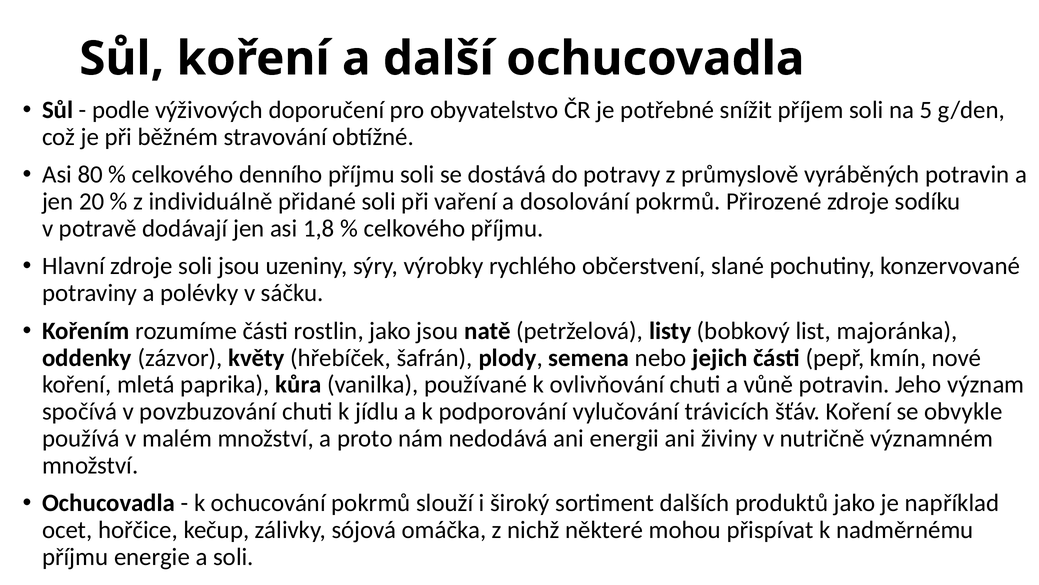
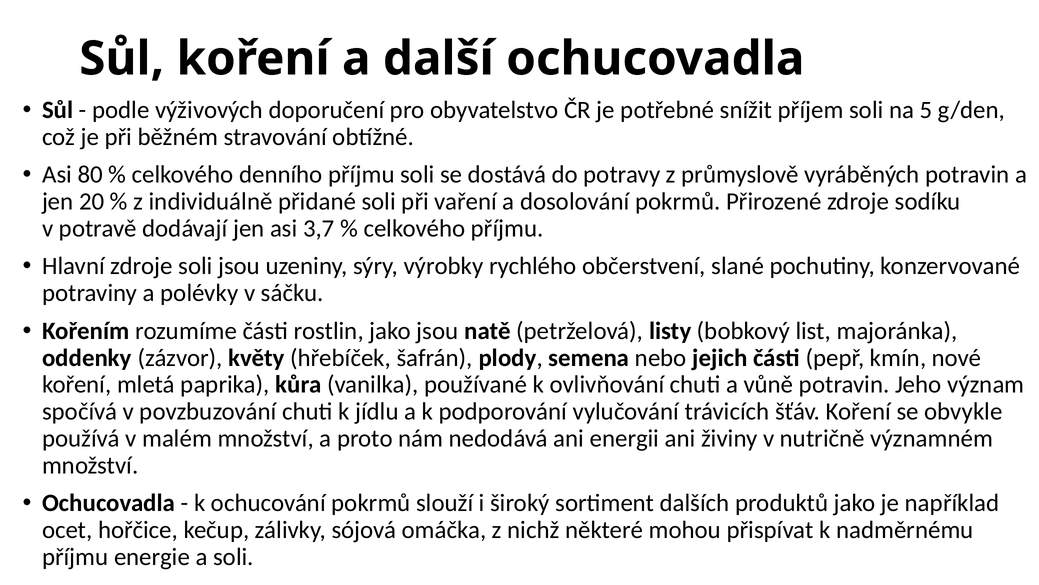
1,8: 1,8 -> 3,7
